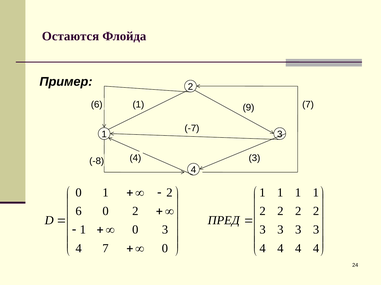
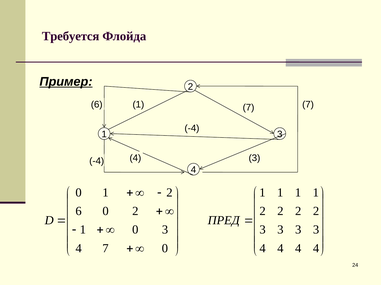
Остаются: Остаются -> Требуется
Пример underline: none -> present
1 9: 9 -> 7
-7 at (192, 129): -7 -> -4
-8 at (97, 161): -8 -> -4
